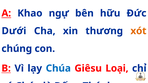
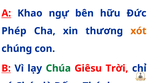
Dưới: Dưới -> Phép
Chúa at (58, 69) colour: blue -> green
Loại: Loại -> Trời
